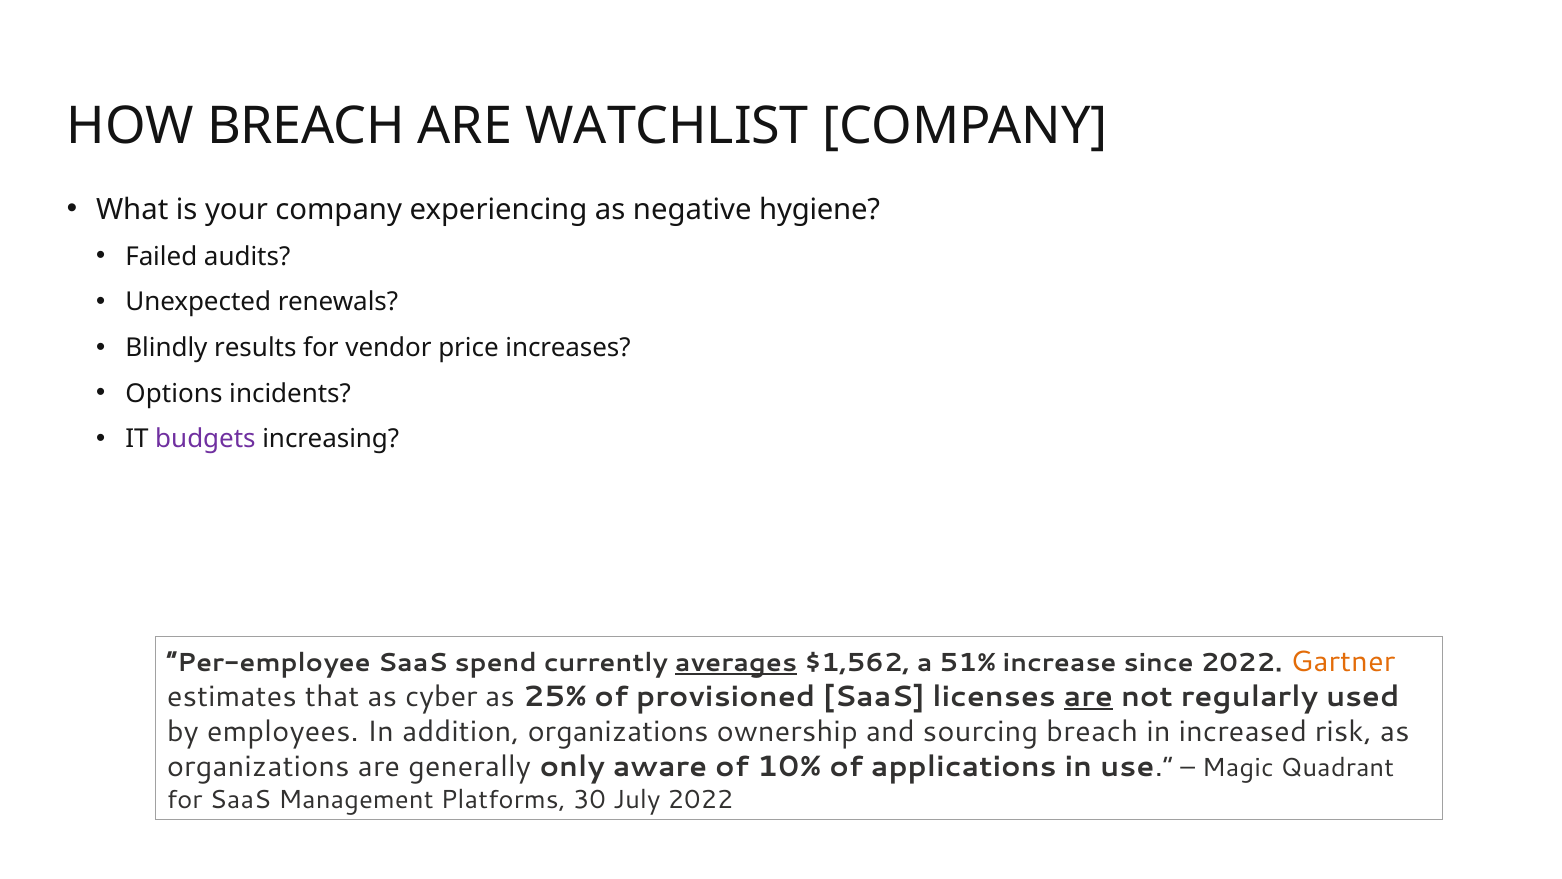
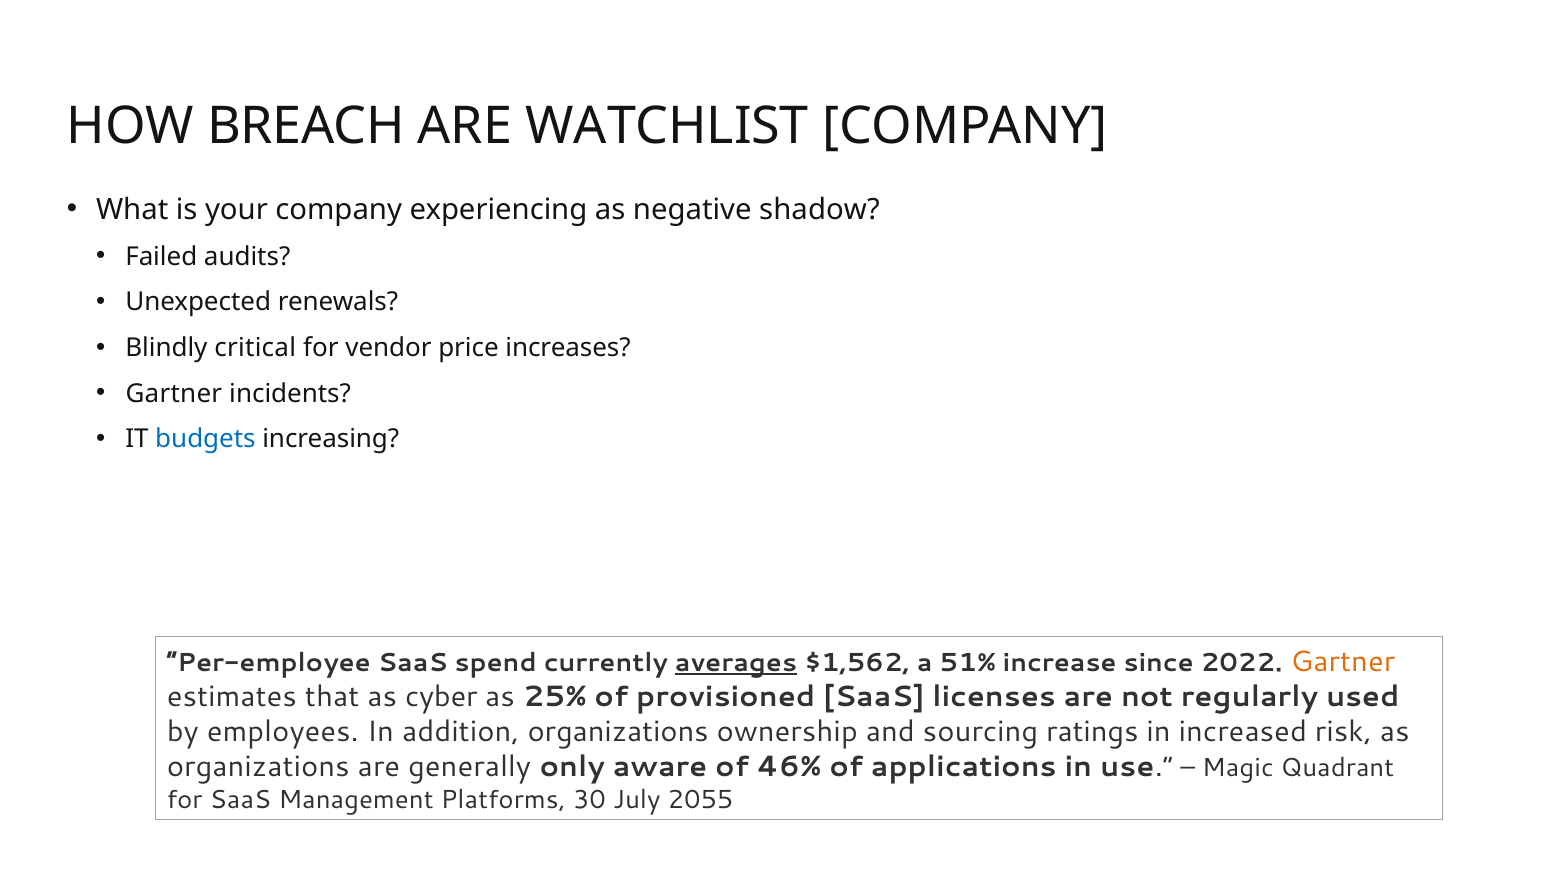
hygiene: hygiene -> shadow
results: results -> critical
Options at (174, 393): Options -> Gartner
budgets colour: purple -> blue
are at (1088, 696) underline: present -> none
sourcing breach: breach -> ratings
10%: 10% -> 46%
July 2022: 2022 -> 2055
